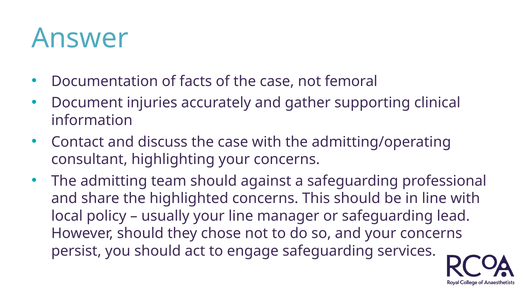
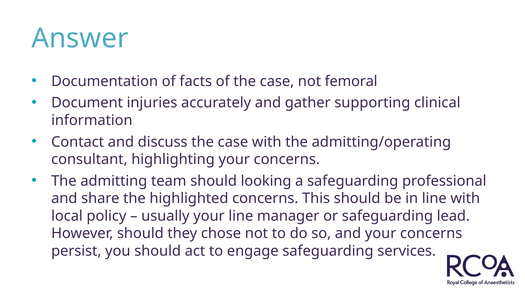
against: against -> looking
